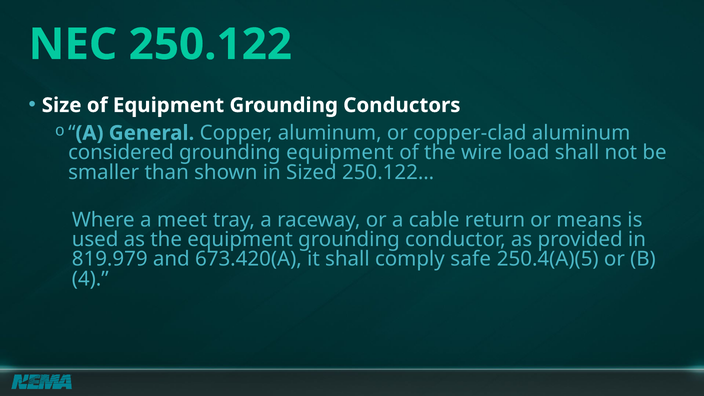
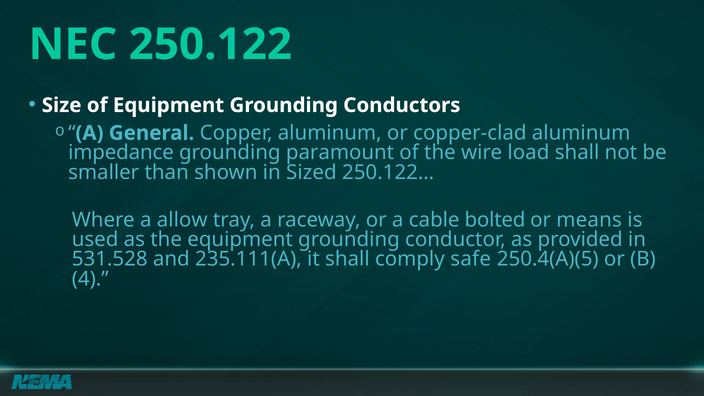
considered: considered -> impedance
grounding equipment: equipment -> paramount
meet: meet -> allow
return: return -> bolted
819.979: 819.979 -> 531.528
673.420(A: 673.420(A -> 235.111(A
